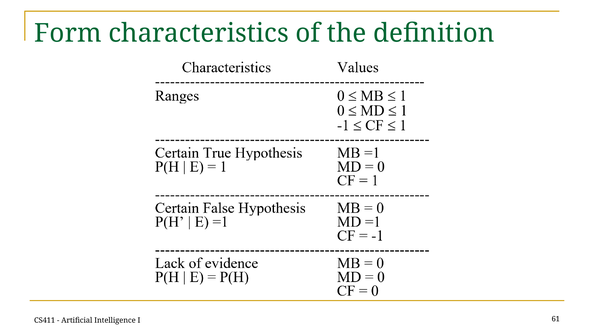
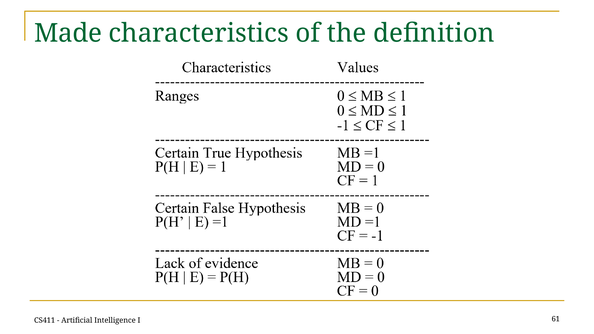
Form: Form -> Made
